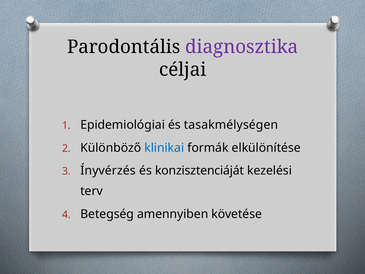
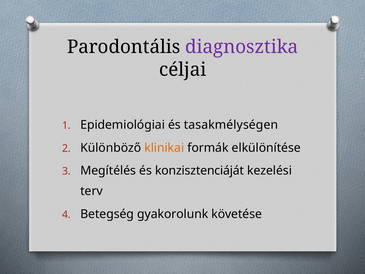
klinikai colour: blue -> orange
Ínyvérzés: Ínyvérzés -> Megítélés
amennyiben: amennyiben -> gyakorolunk
